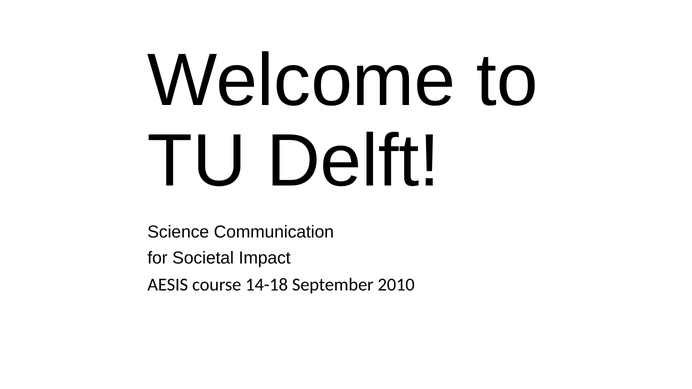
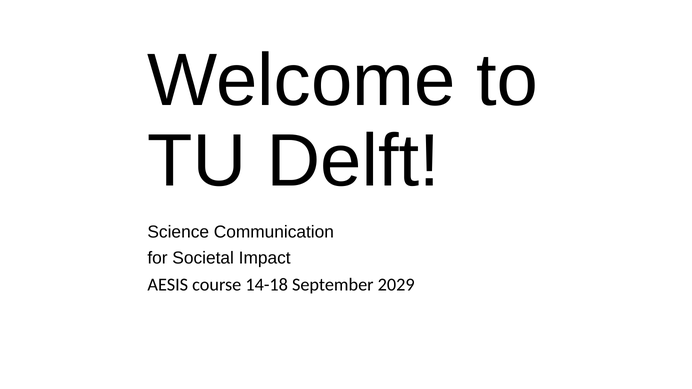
2010: 2010 -> 2029
